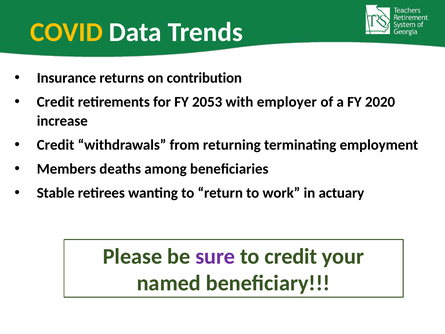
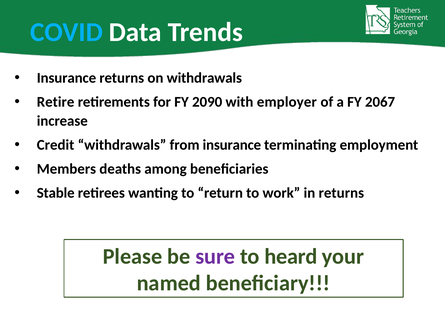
COVID colour: yellow -> light blue
on contribution: contribution -> withdrawals
Credit at (56, 102): Credit -> Retire
2053: 2053 -> 2090
2020: 2020 -> 2067
from returning: returning -> insurance
in actuary: actuary -> returns
to credit: credit -> heard
